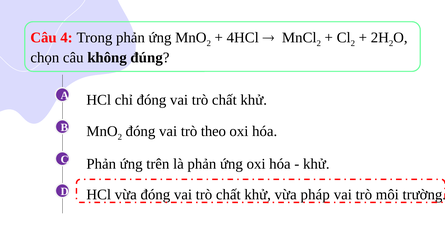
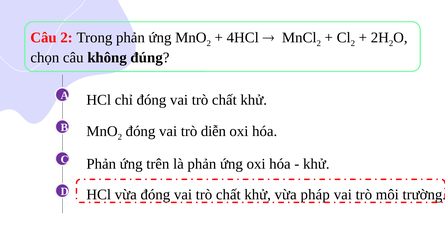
Câu 4: 4 -> 2
theo: theo -> diễn
